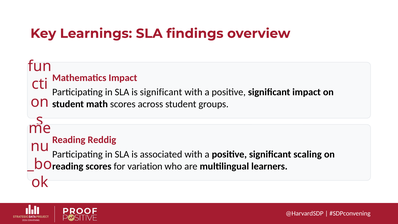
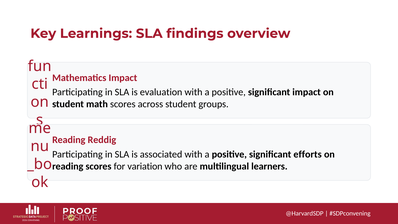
is significant: significant -> evaluation
scaling: scaling -> efforts
